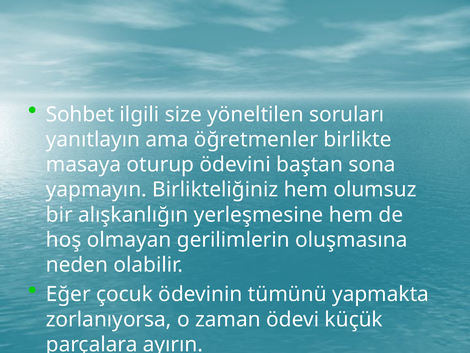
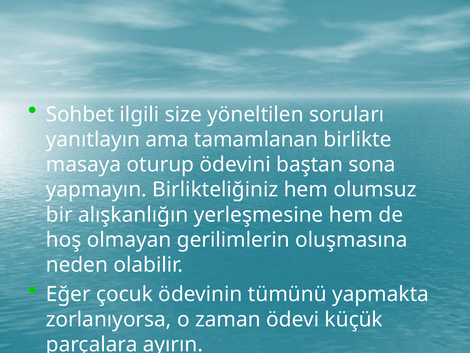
öğretmenler: öğretmenler -> tamamlanan
